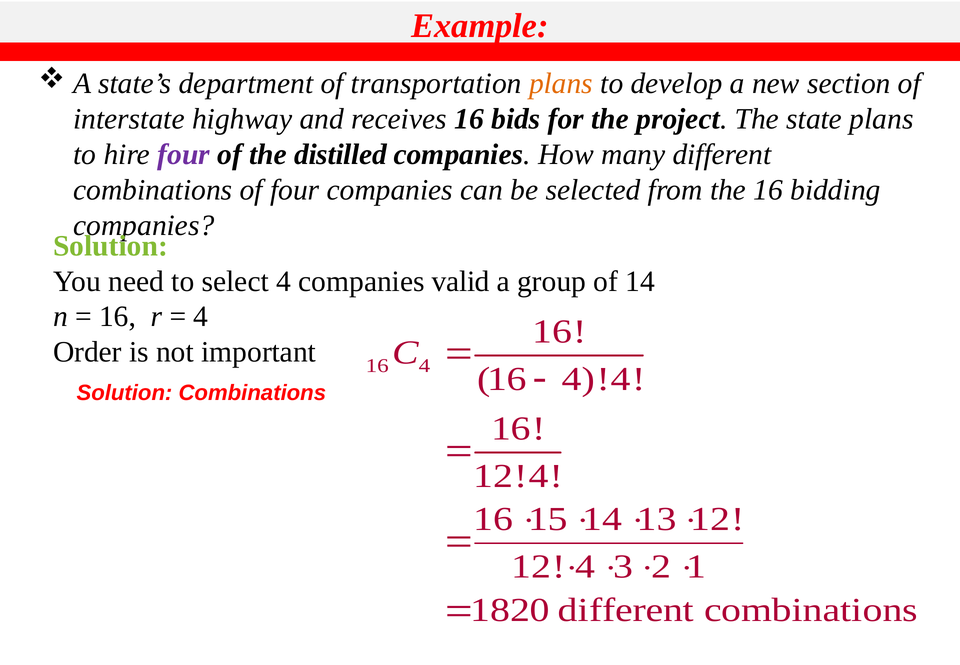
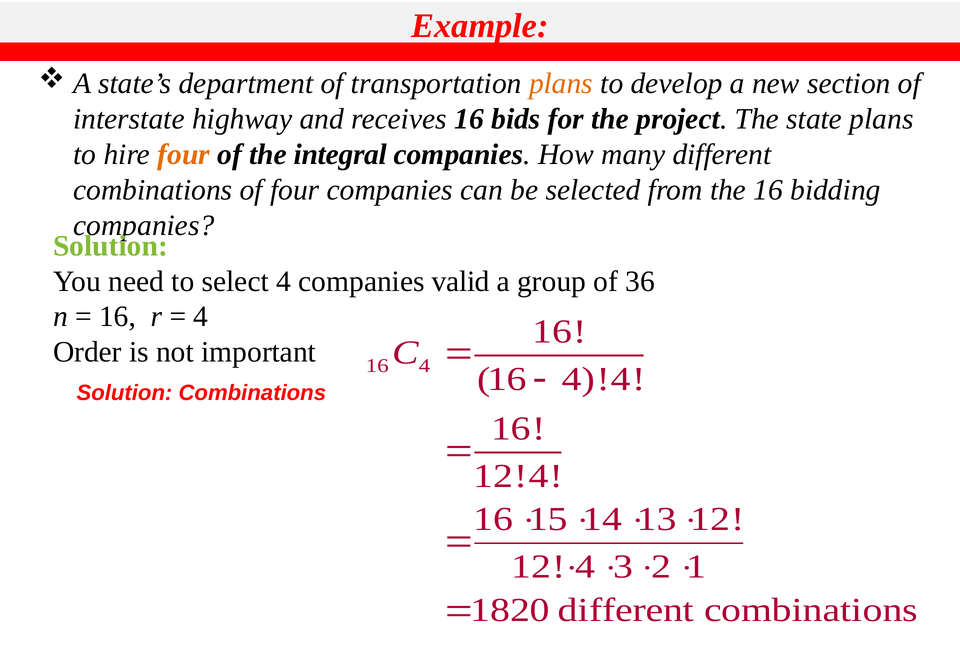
four at (184, 154) colour: purple -> orange
distilled: distilled -> integral
of 14: 14 -> 36
